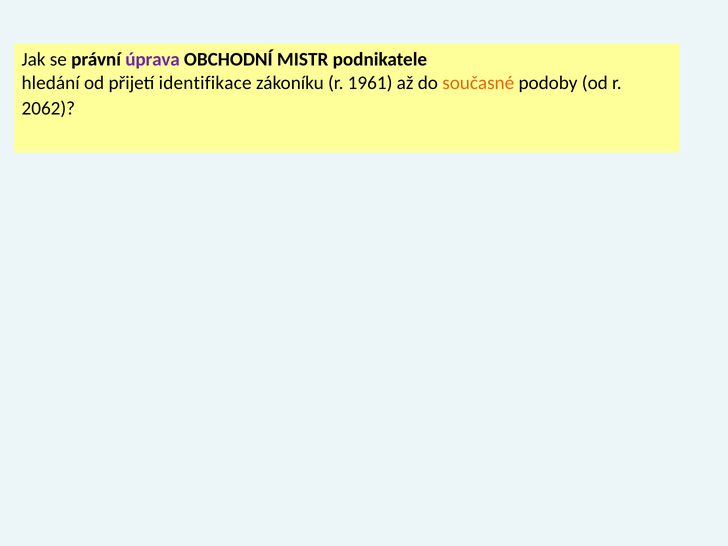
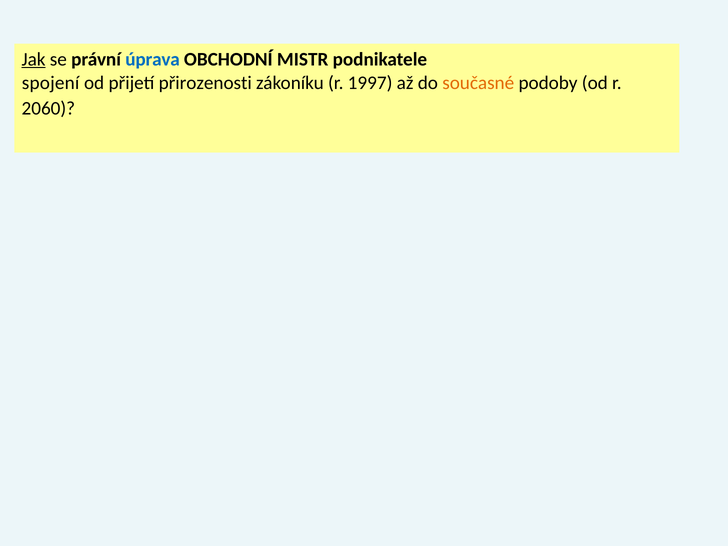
Jak underline: none -> present
úprava colour: purple -> blue
hledání: hledání -> spojení
identifikace: identifikace -> přirozenosti
1961: 1961 -> 1997
2062: 2062 -> 2060
